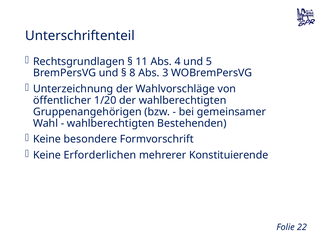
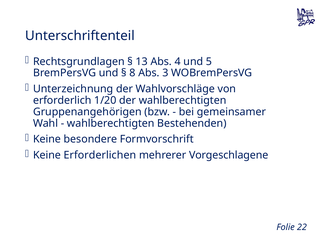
11: 11 -> 13
öffentlicher: öffentlicher -> erforderlich
Konstituierende: Konstituierende -> Vorgeschlagene
